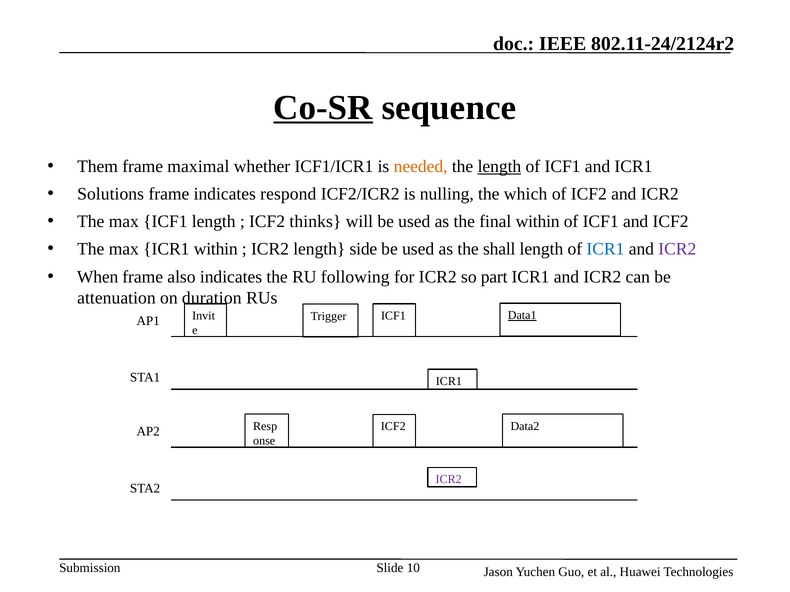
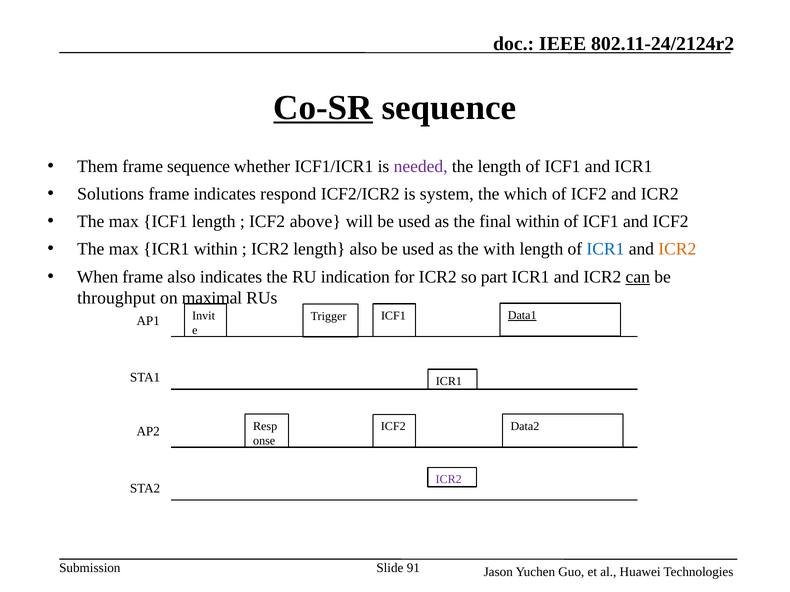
frame maximal: maximal -> sequence
needed colour: orange -> purple
length at (499, 166) underline: present -> none
nulling: nulling -> system
thinks: thinks -> above
length side: side -> also
shall: shall -> with
ICR2 at (677, 249) colour: purple -> orange
following: following -> indication
can underline: none -> present
attenuation: attenuation -> throughput
duration: duration -> maximal
10: 10 -> 91
